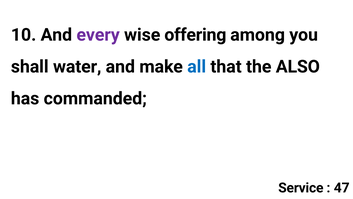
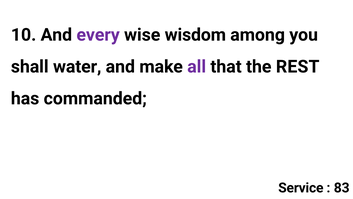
offering: offering -> wisdom
all colour: blue -> purple
ALSO: ALSO -> REST
47: 47 -> 83
